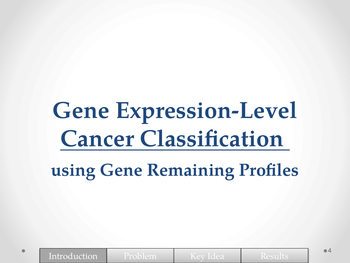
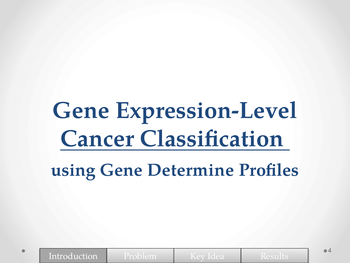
Remaining: Remaining -> Determine
